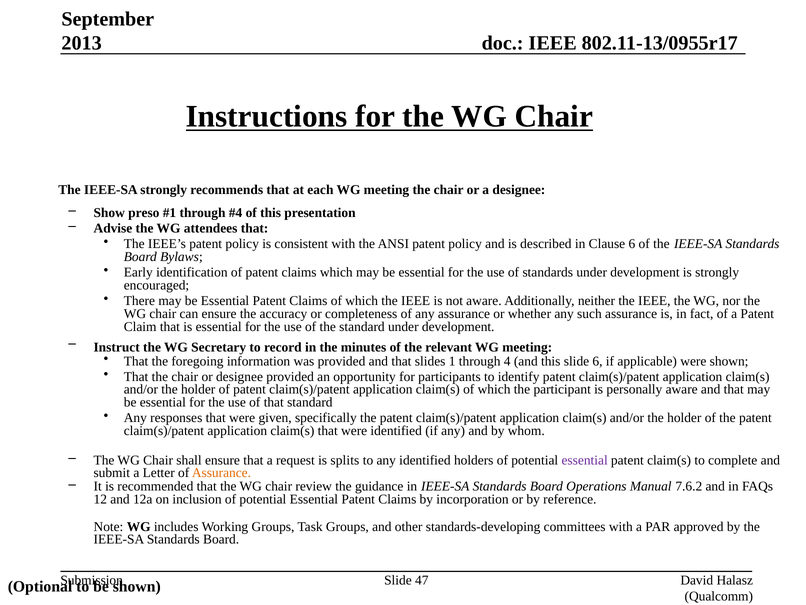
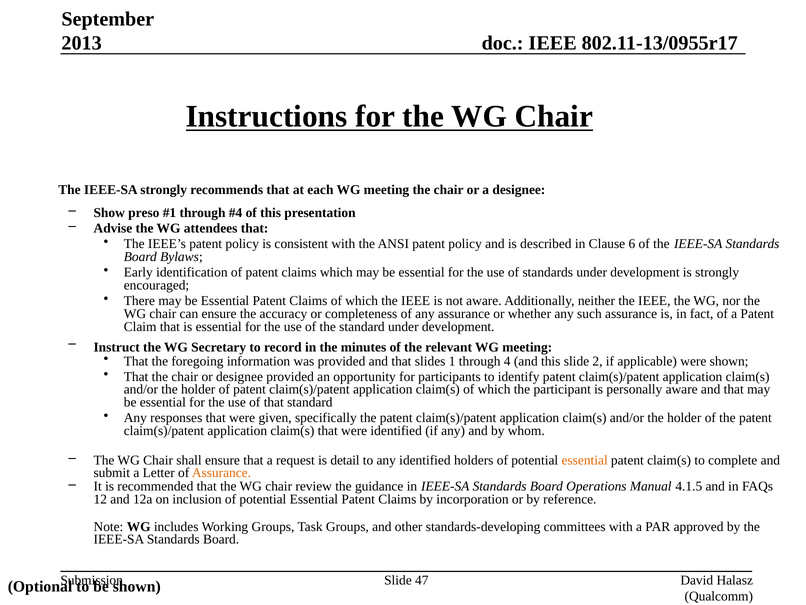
slide 6: 6 -> 2
splits: splits -> detail
essential at (585, 460) colour: purple -> orange
7.6.2: 7.6.2 -> 4.1.5
